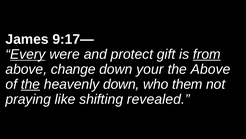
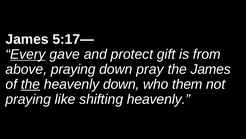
9:17—: 9:17— -> 5:17—
were: were -> gave
from underline: present -> none
above change: change -> praying
your: your -> pray
the Above: Above -> James
shifting revealed: revealed -> heavenly
